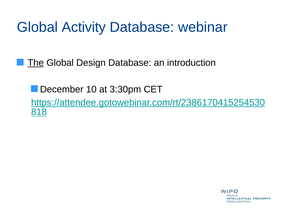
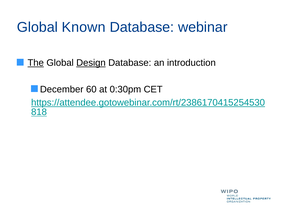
Activity: Activity -> Known
Design underline: none -> present
10: 10 -> 60
3:30pm: 3:30pm -> 0:30pm
